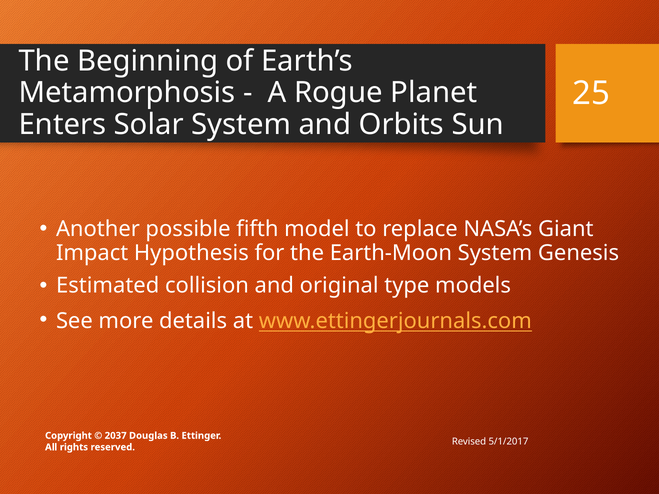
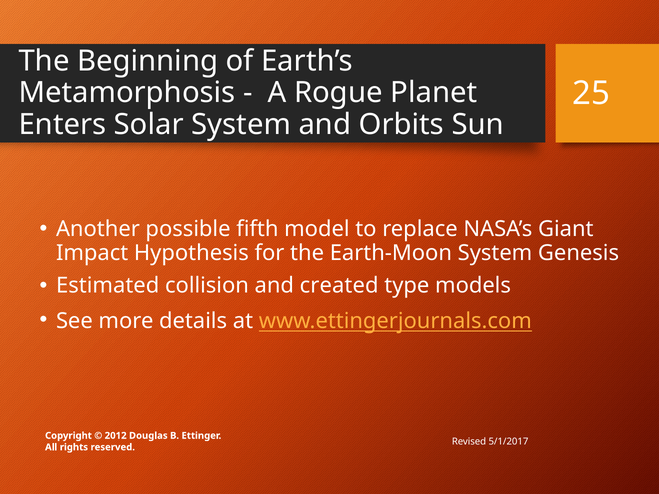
original: original -> created
2037: 2037 -> 2012
